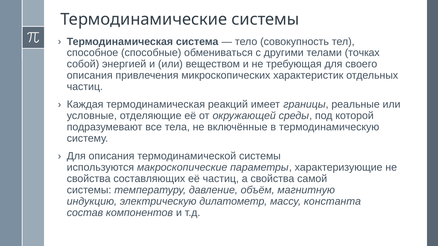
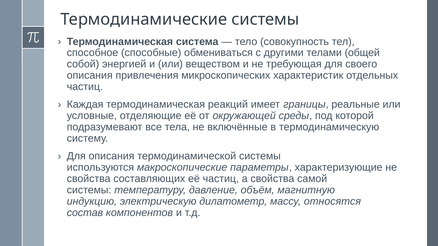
точках: точках -> общей
константа: константа -> относятся
